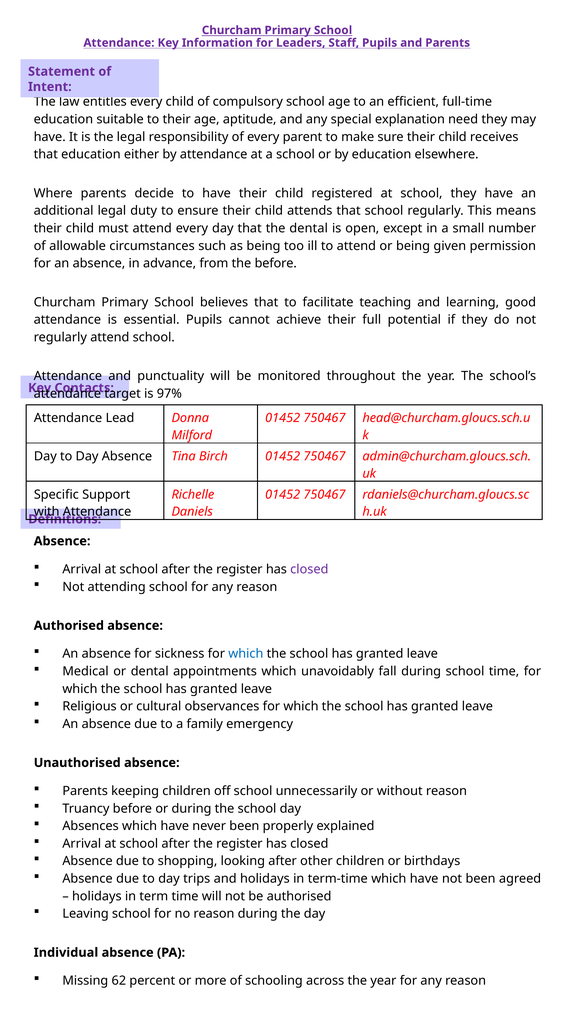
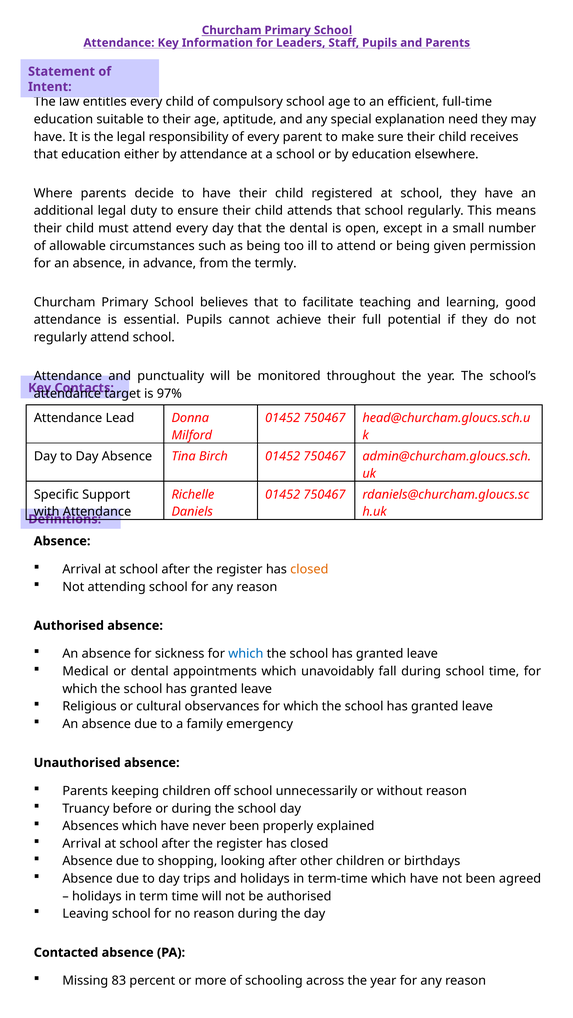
the before: before -> termly
closed at (309, 570) colour: purple -> orange
Individual: Individual -> Contacted
62: 62 -> 83
